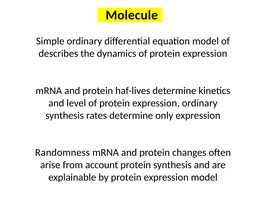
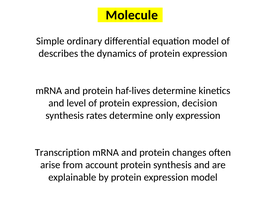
expression ordinary: ordinary -> decision
Randomness: Randomness -> Transcription
